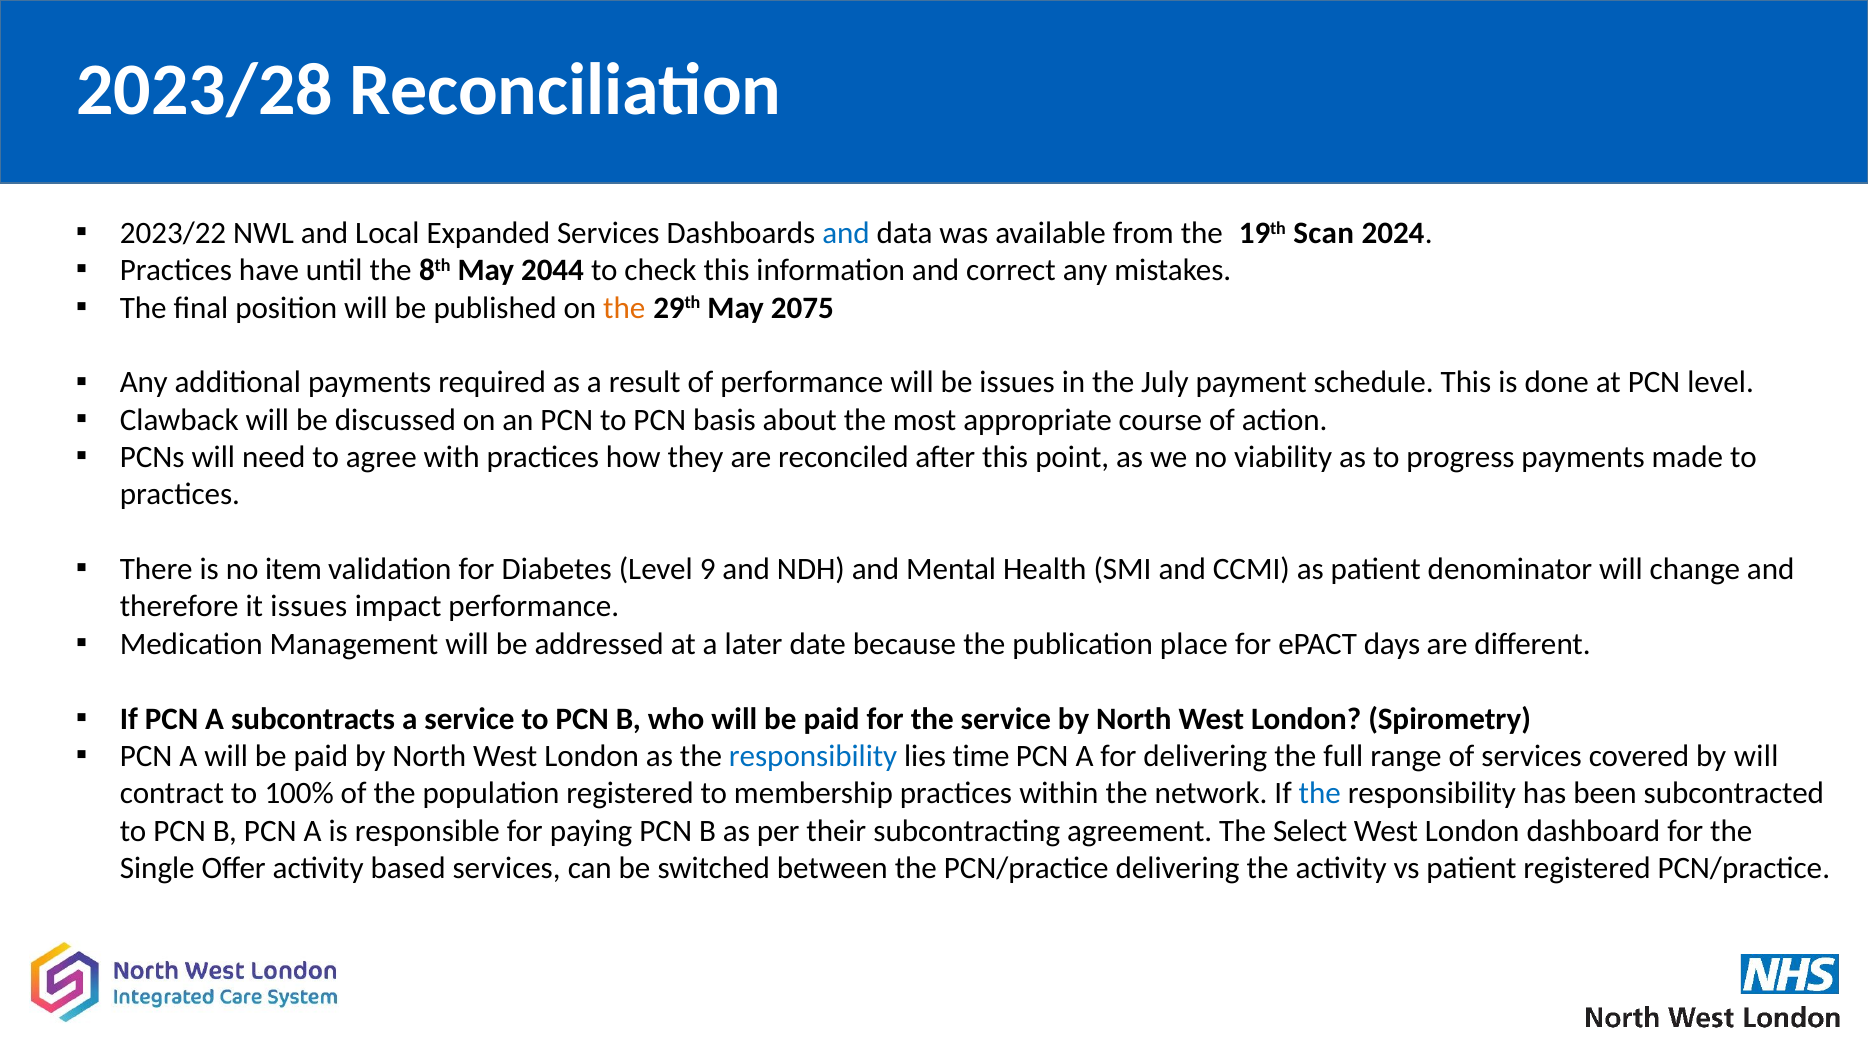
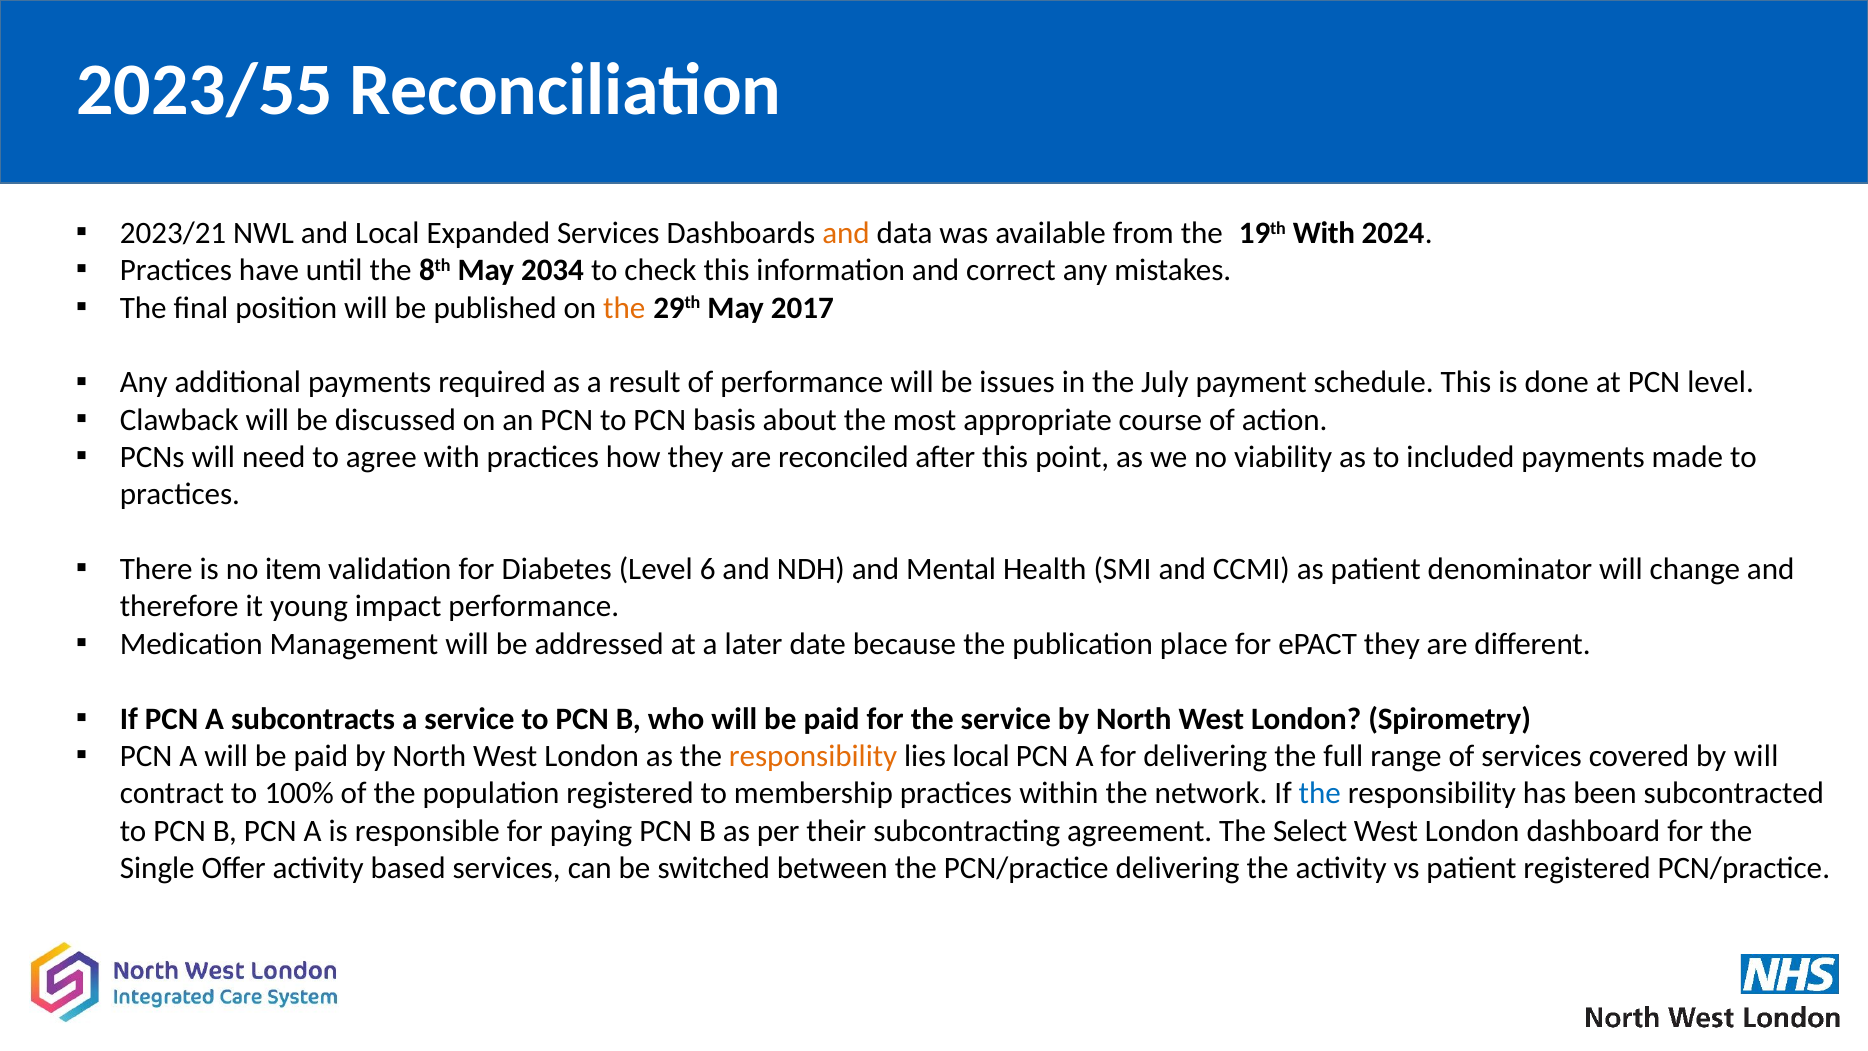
2023/28: 2023/28 -> 2023/55
2023/22: 2023/22 -> 2023/21
and at (846, 233) colour: blue -> orange
19th Scan: Scan -> With
2044: 2044 -> 2034
2075: 2075 -> 2017
progress: progress -> included
9: 9 -> 6
it issues: issues -> young
ePACT days: days -> they
responsibility at (813, 756) colour: blue -> orange
lies time: time -> local
